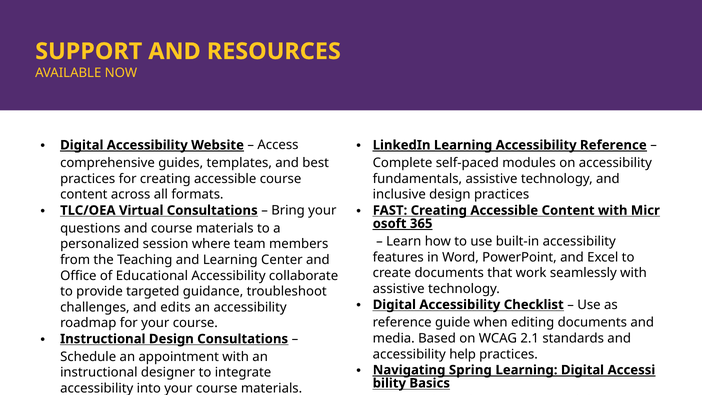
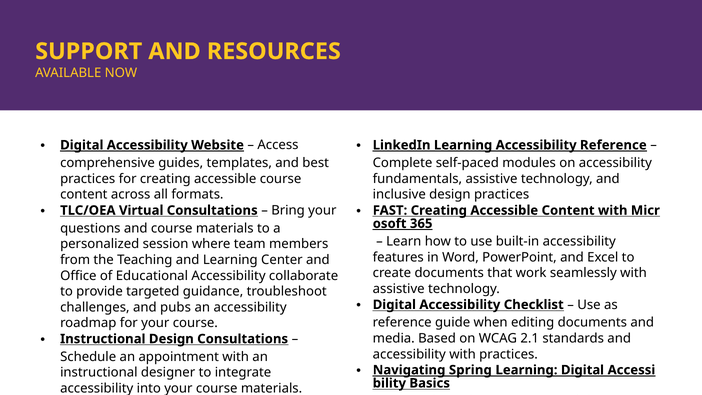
edits: edits -> pubs
accessibility help: help -> with
